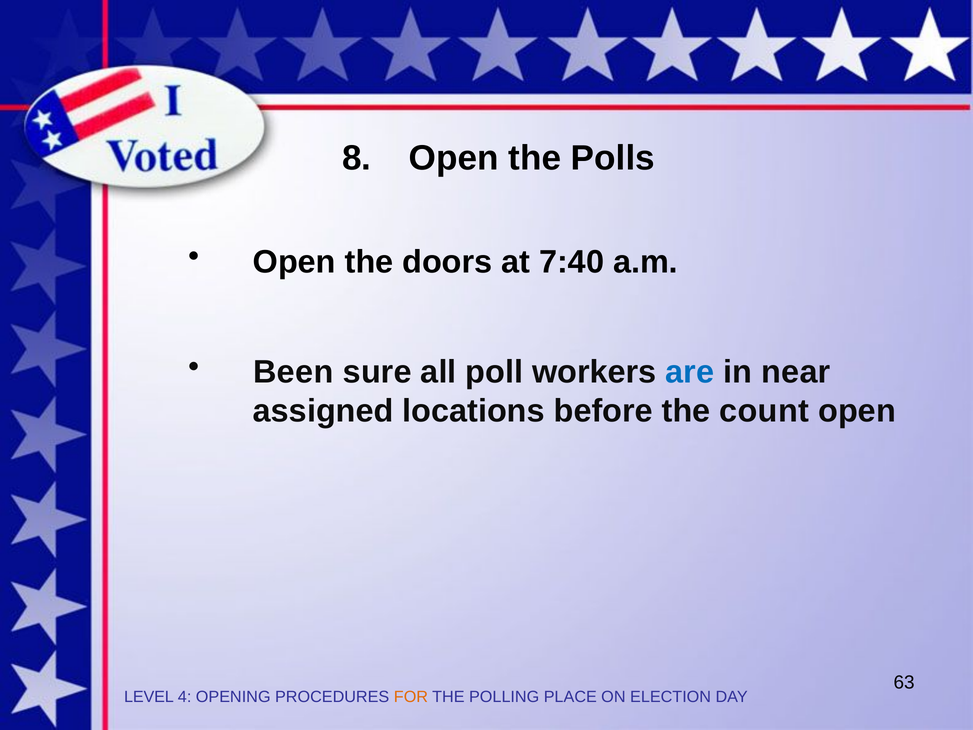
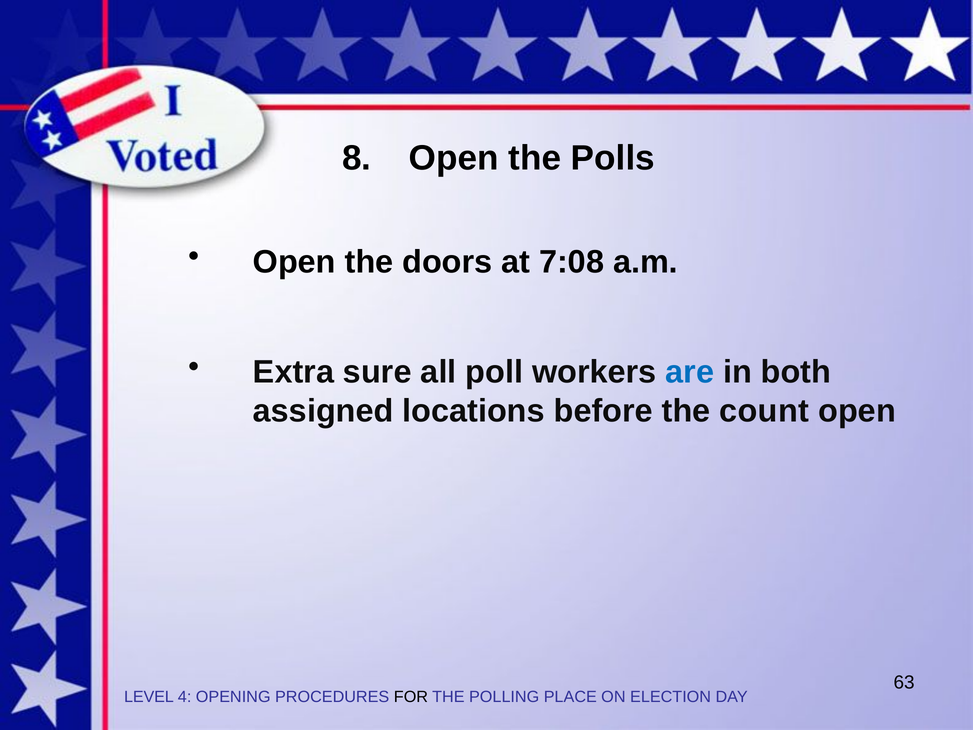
7:40: 7:40 -> 7:08
Been: Been -> Extra
near: near -> both
FOR colour: orange -> black
